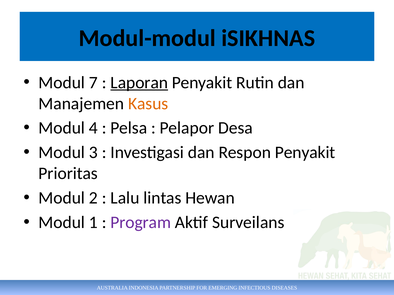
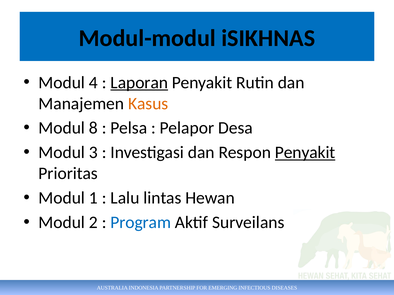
7: 7 -> 4
4: 4 -> 8
Penyakit at (305, 153) underline: none -> present
2: 2 -> 1
1: 1 -> 2
Program colour: purple -> blue
